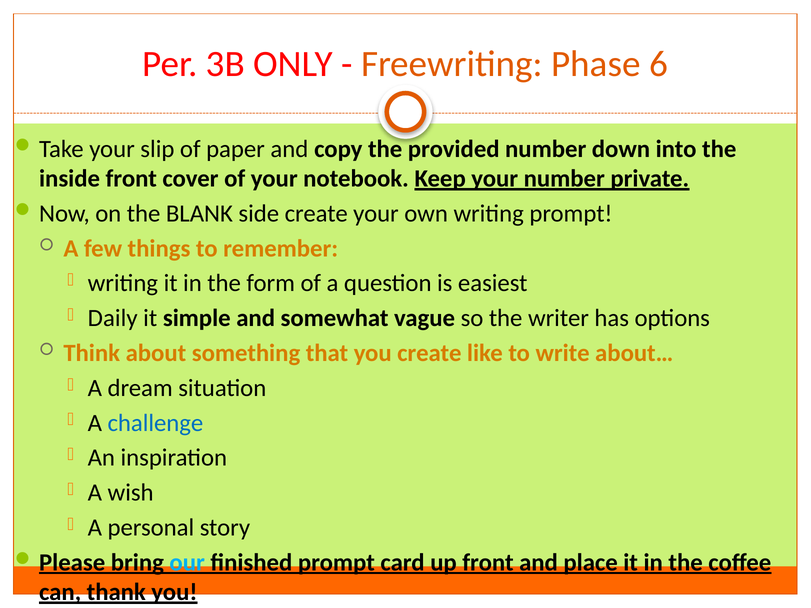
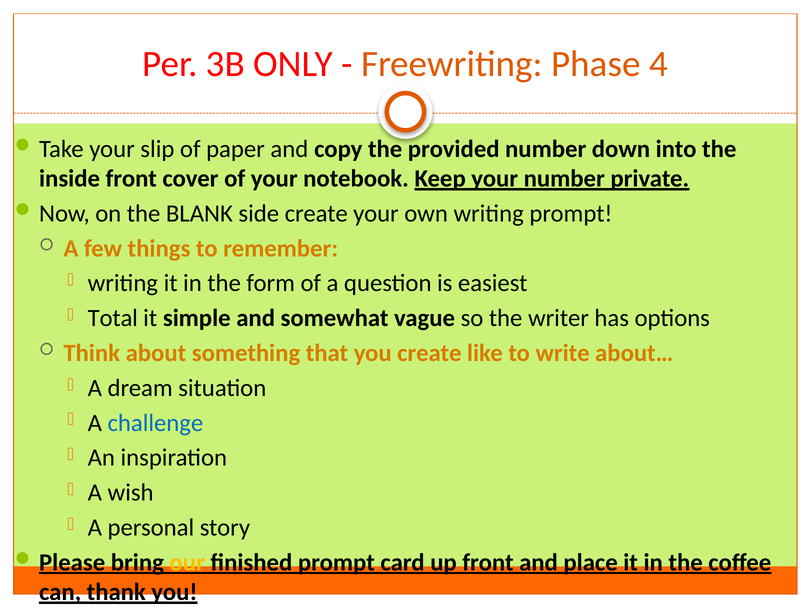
6: 6 -> 4
Daily: Daily -> Total
our colour: light blue -> yellow
